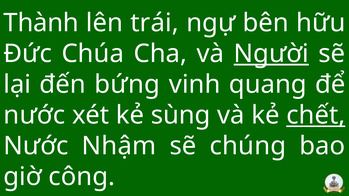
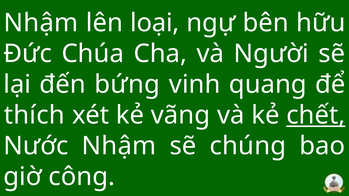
Thành at (41, 23): Thành -> Nhậm
trái: trái -> loại
Người underline: present -> none
nước at (34, 115): nước -> thích
sùng: sùng -> vãng
